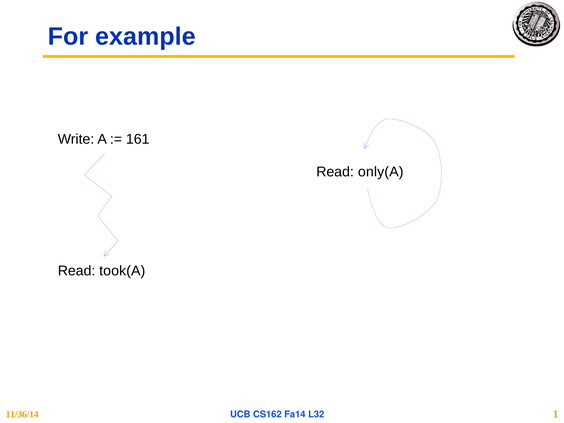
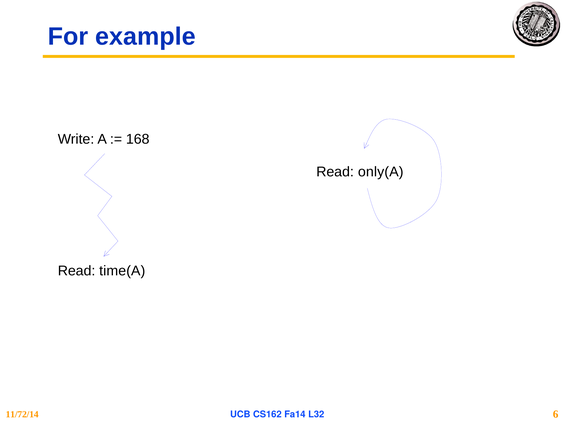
161: 161 -> 168
took(A: took(A -> time(A
11/36/14: 11/36/14 -> 11/72/14
1: 1 -> 6
